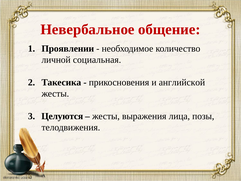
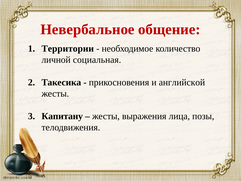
Проявлении: Проявлении -> Территории
Целуются: Целуются -> Капитану
